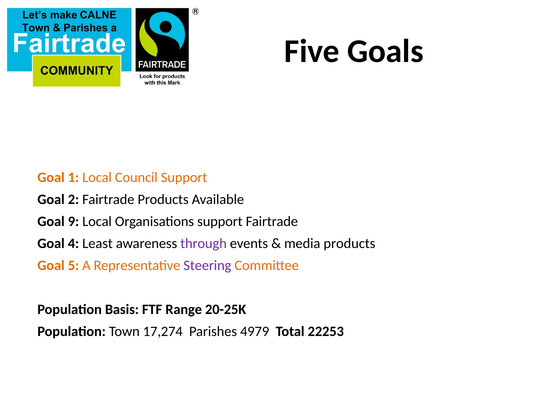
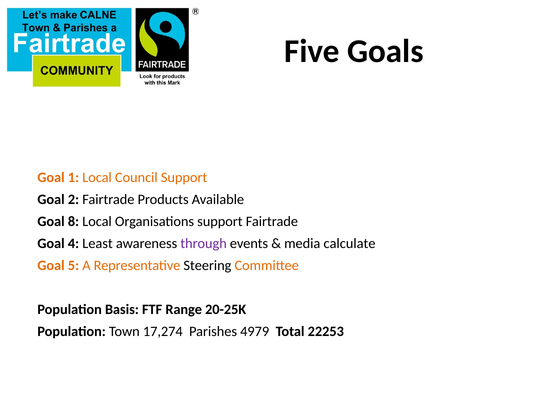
9: 9 -> 8
media products: products -> calculate
Steering colour: purple -> black
